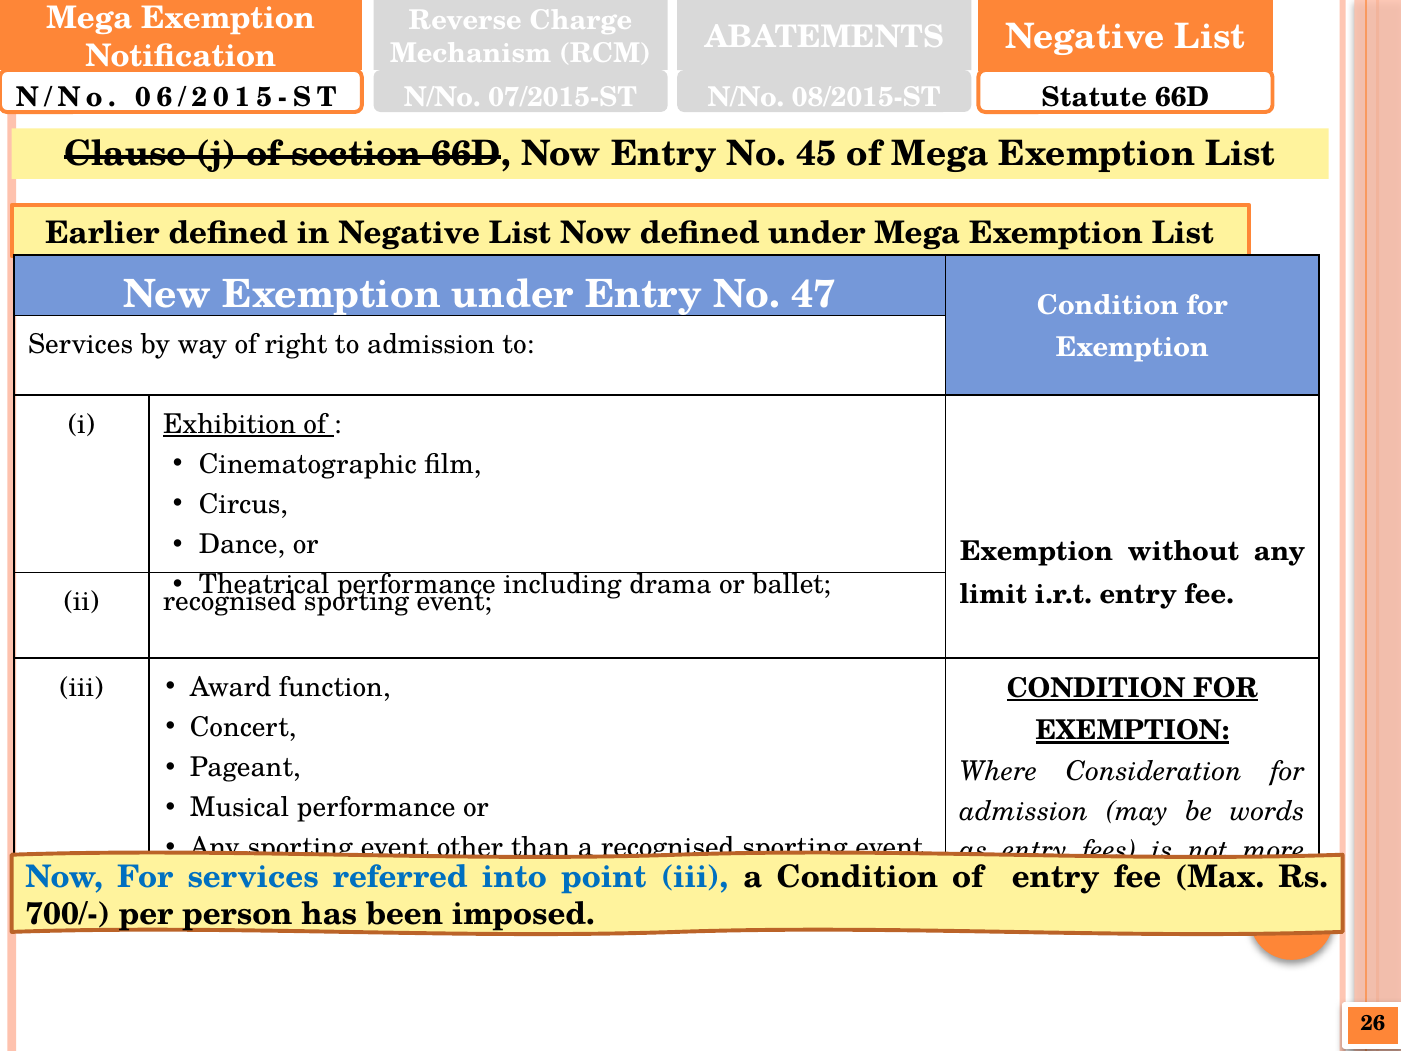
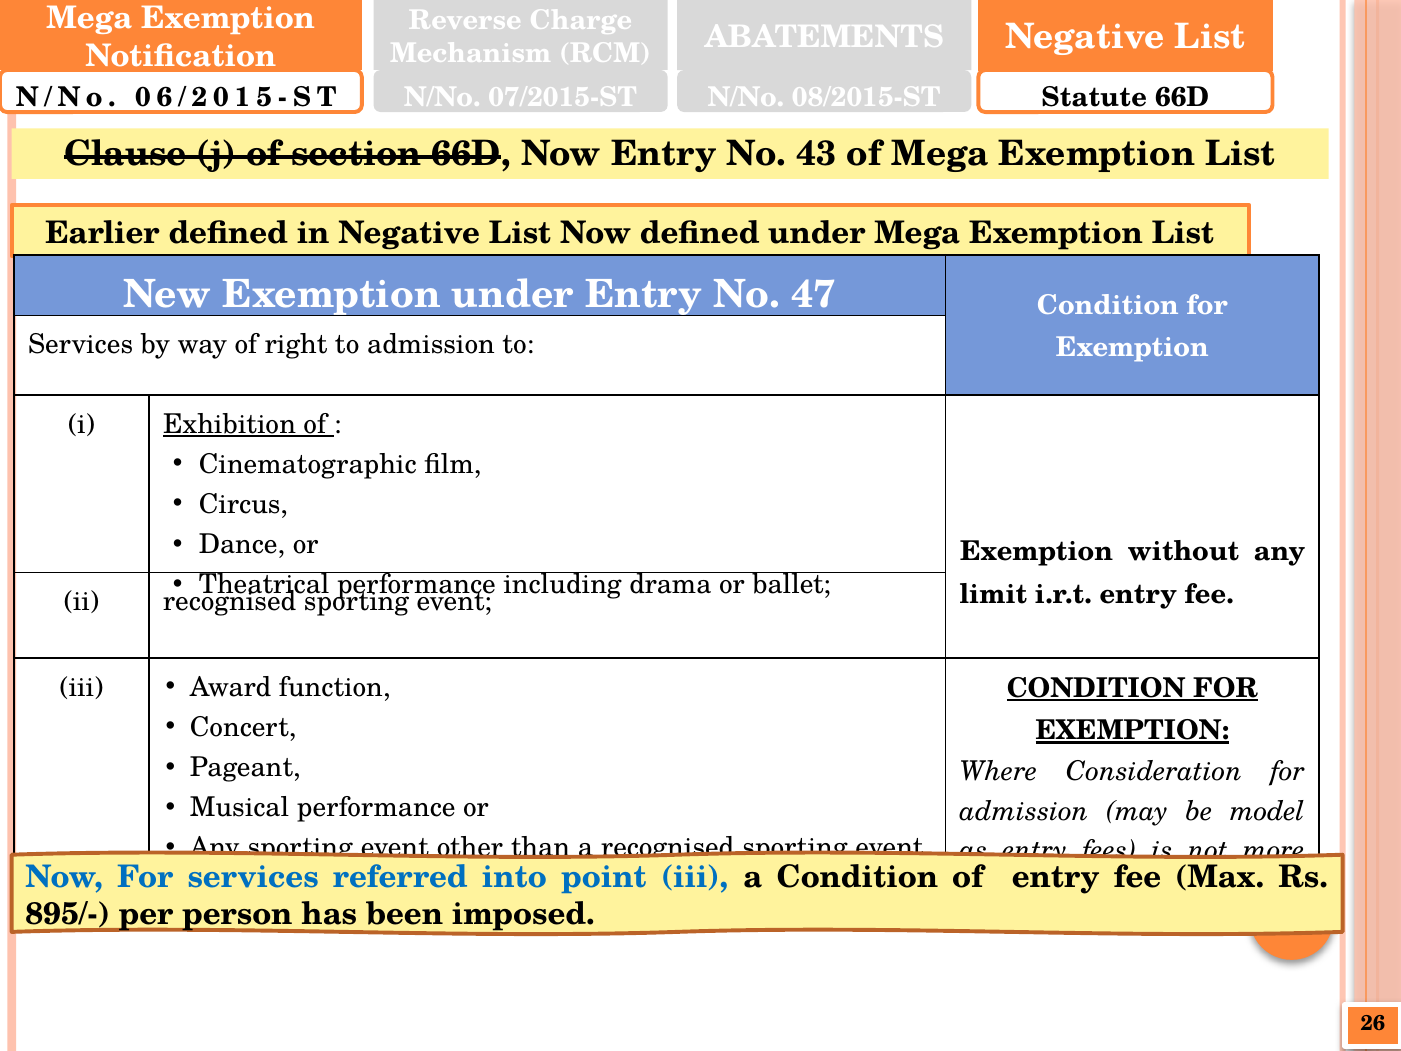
45: 45 -> 43
words: words -> model
700/-: 700/- -> 895/-
